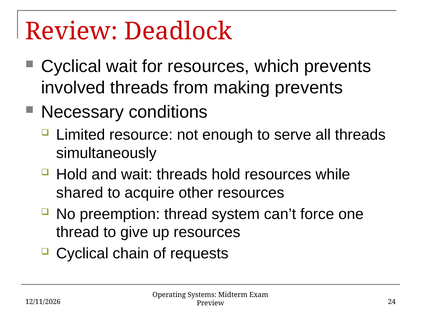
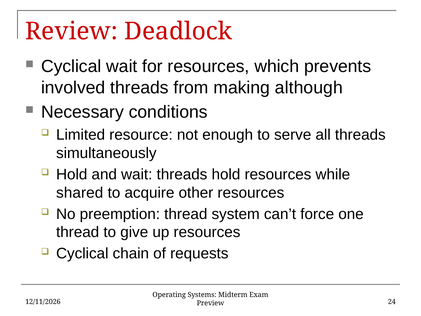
making prevents: prevents -> although
